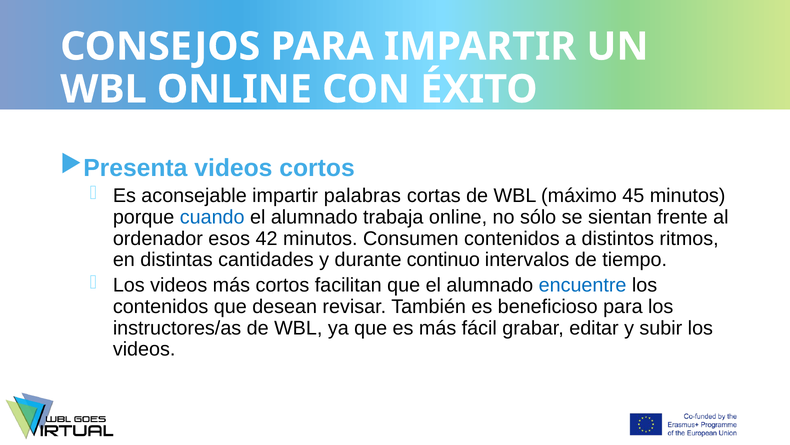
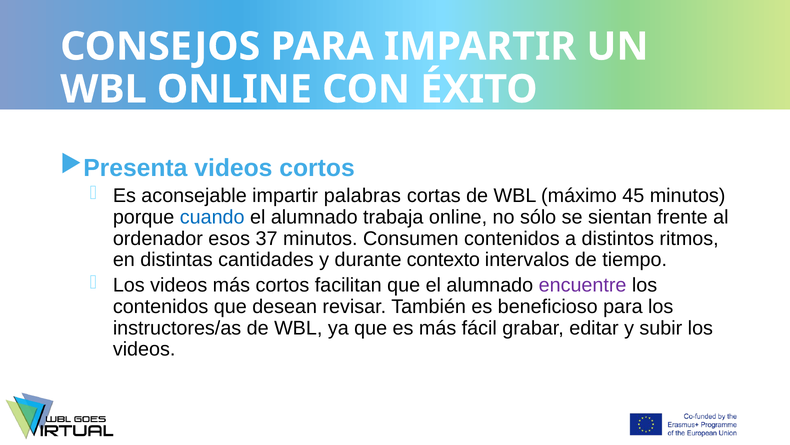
42: 42 -> 37
continuo: continuo -> contexto
encuentre colour: blue -> purple
